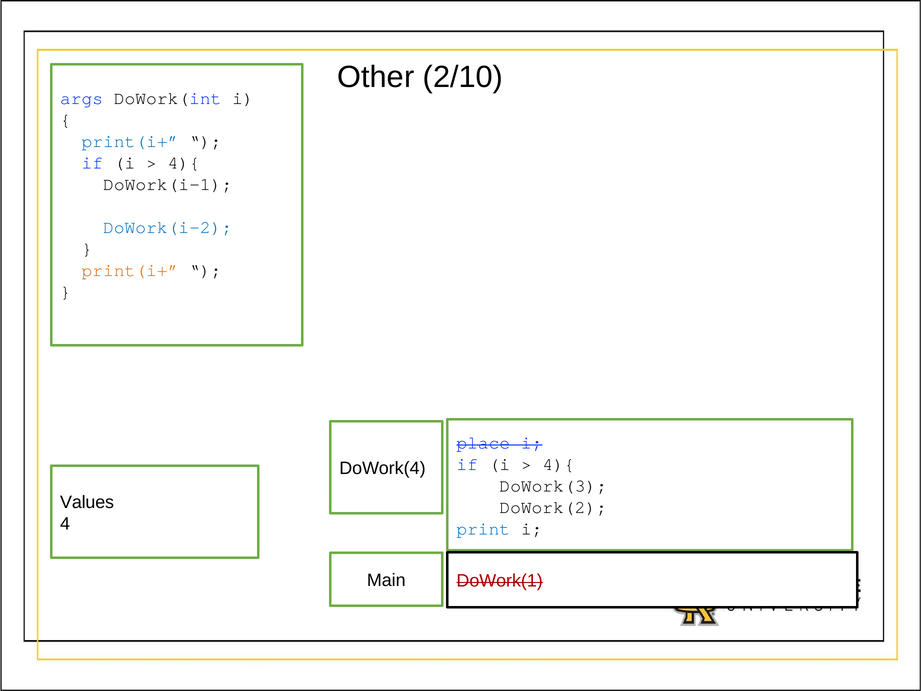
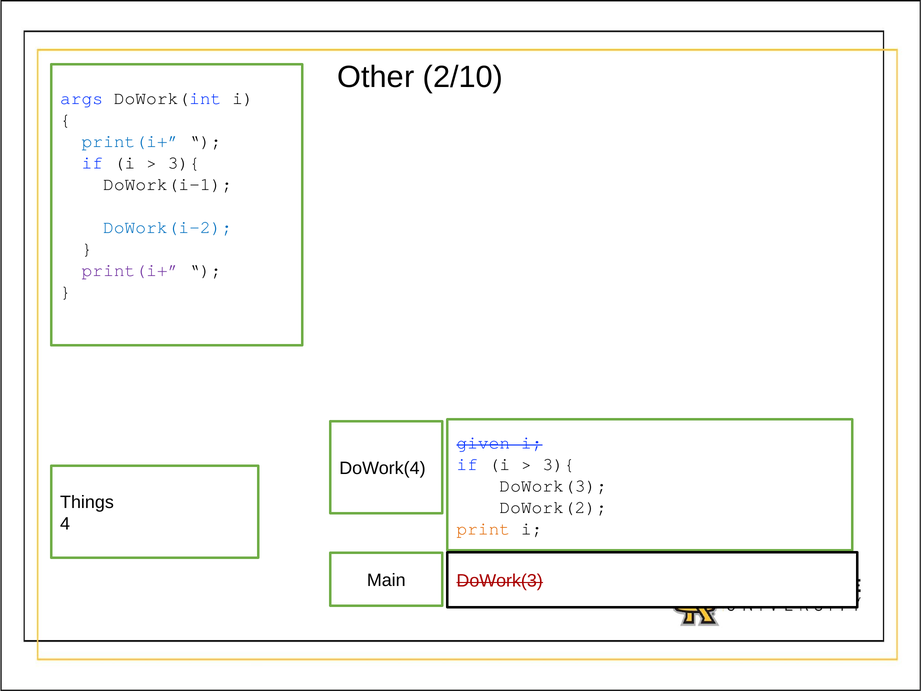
4){ at (184, 163): 4){ -> 3){
print(i+ at (130, 270) colour: orange -> purple
place: place -> given
4){ at (559, 464): 4){ -> 3){
Values: Values -> Things
print colour: blue -> orange
Main DoWork(1: DoWork(1 -> DoWork(3
